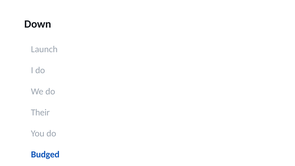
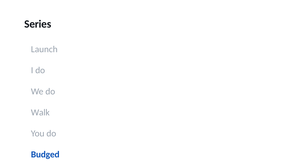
Down: Down -> Series
Their: Their -> Walk
